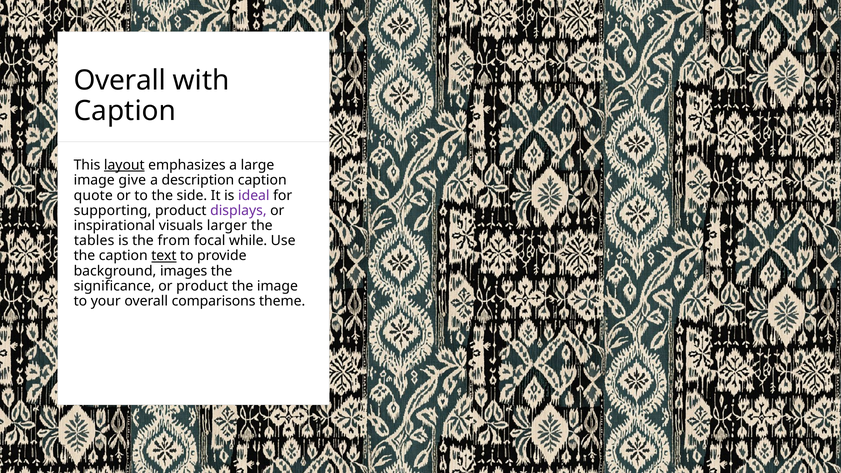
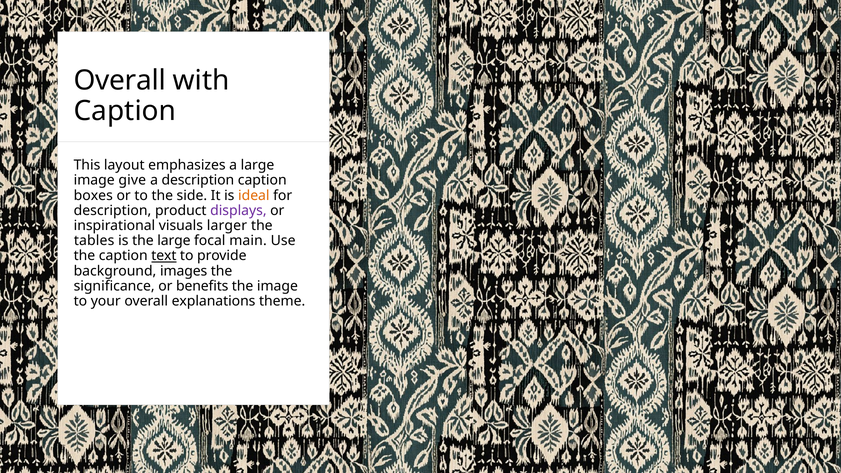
layout underline: present -> none
quote: quote -> boxes
ideal colour: purple -> orange
supporting at (112, 211): supporting -> description
the from: from -> large
while: while -> main
or product: product -> benefits
comparisons: comparisons -> explanations
